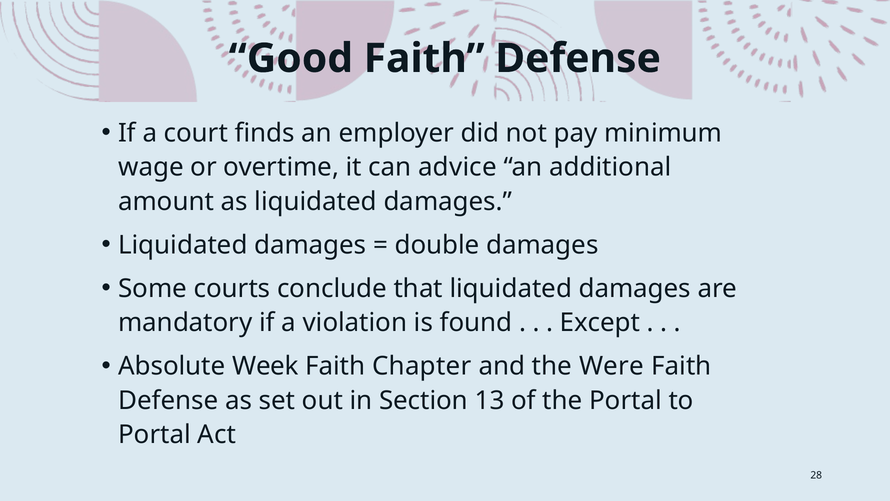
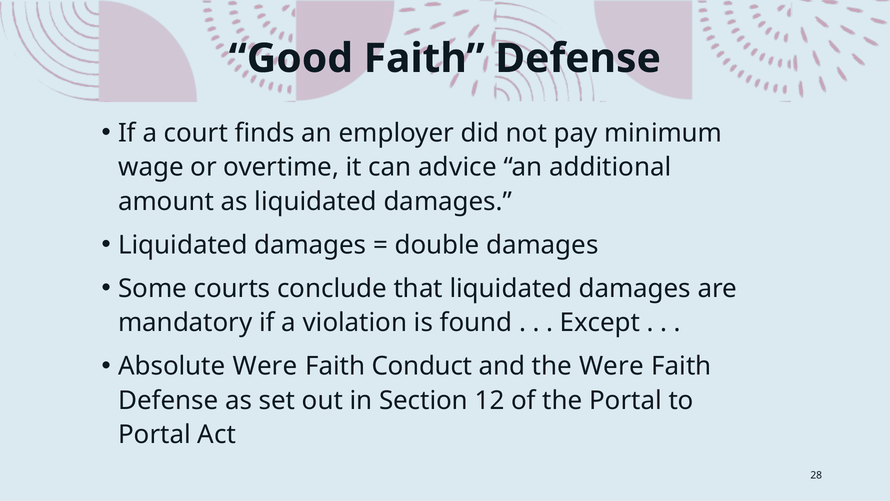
Absolute Week: Week -> Were
Chapter: Chapter -> Conduct
13: 13 -> 12
